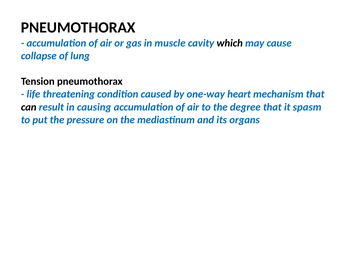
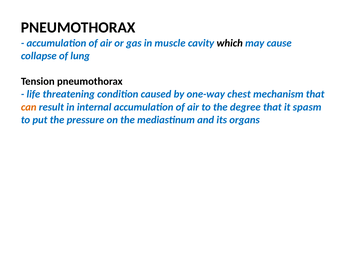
heart: heart -> chest
can colour: black -> orange
causing: causing -> internal
